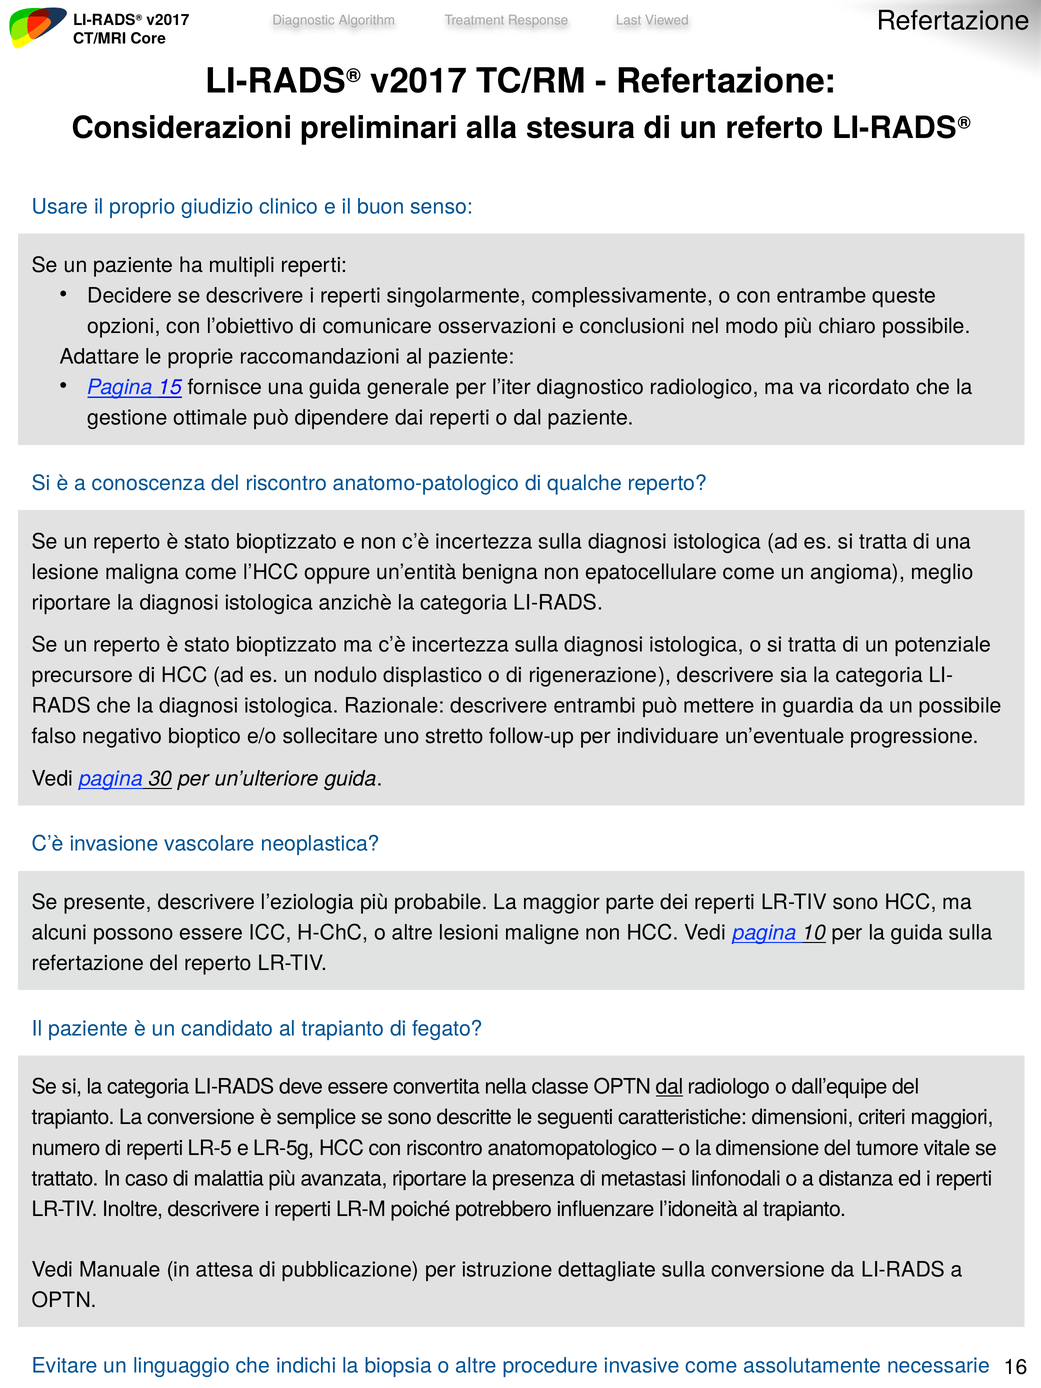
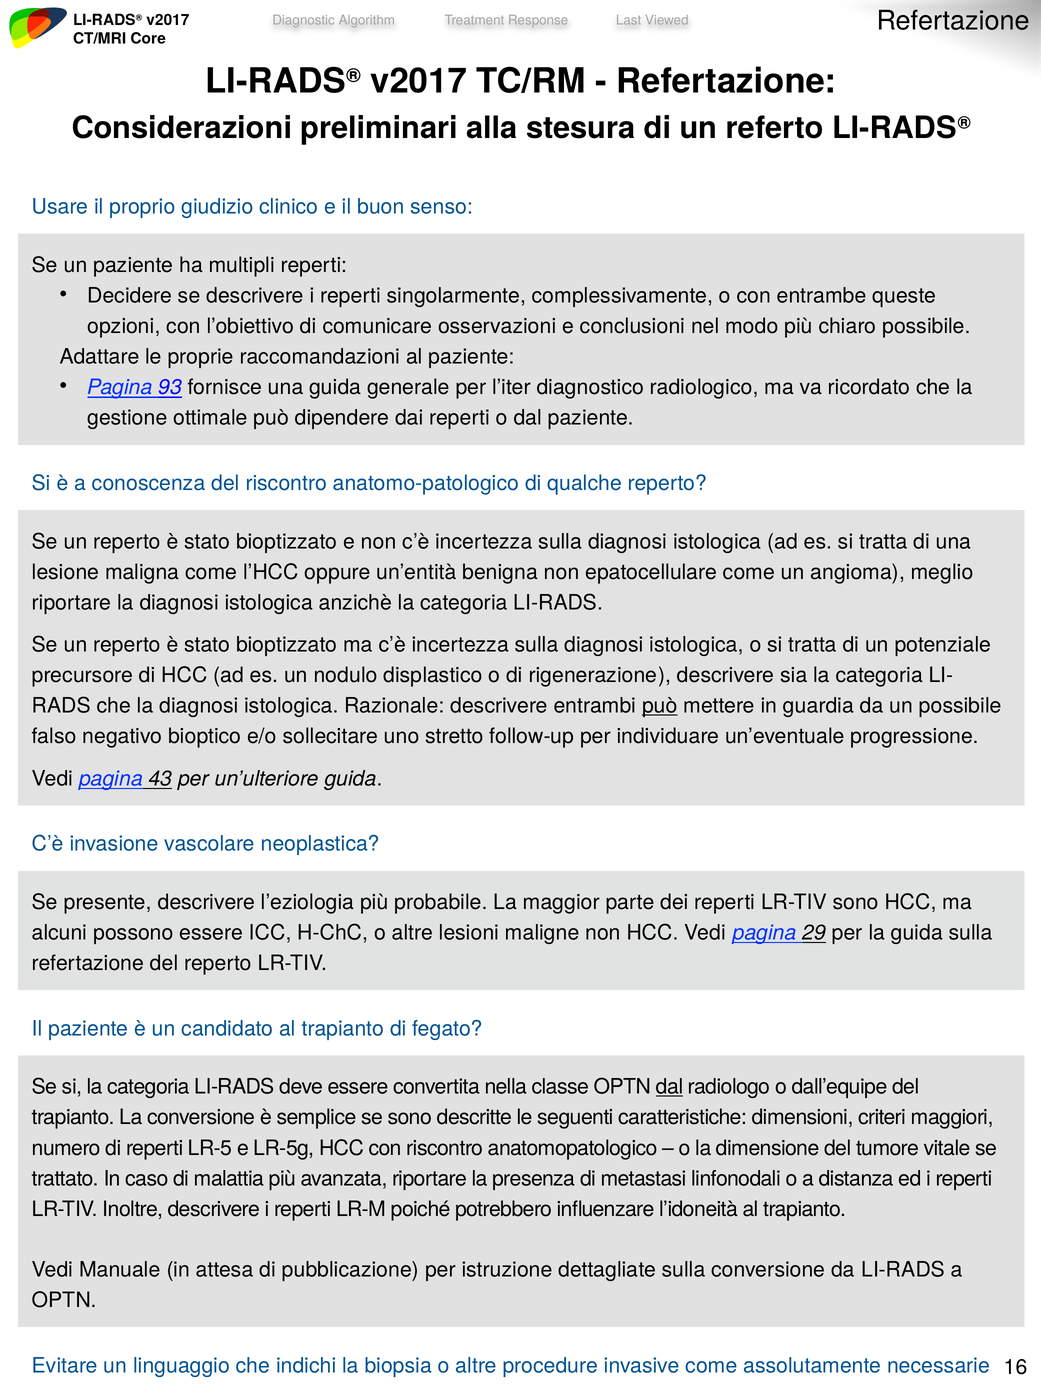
15: 15 -> 93
può at (660, 706) underline: none -> present
30: 30 -> 43
10: 10 -> 29
